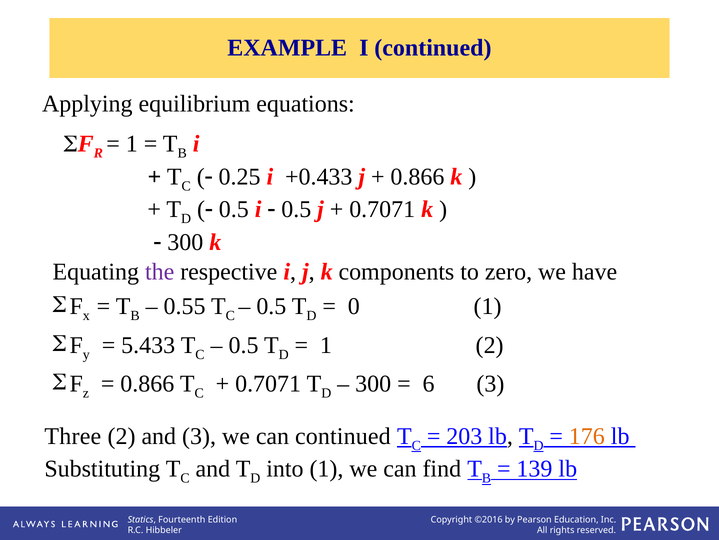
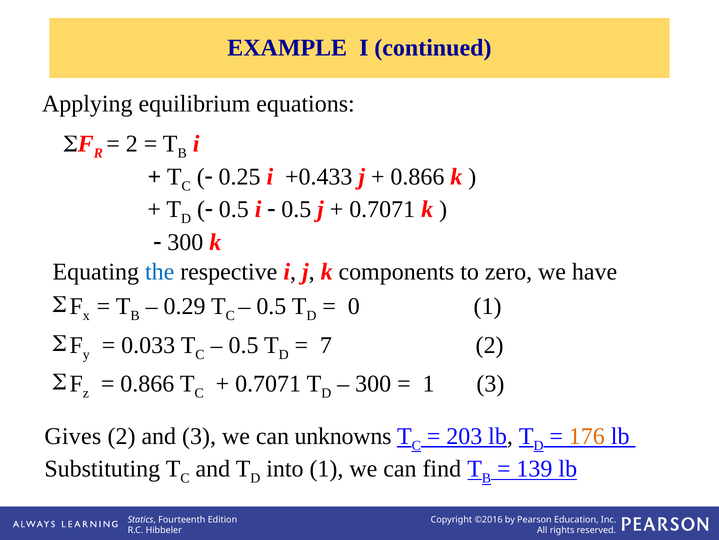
1 at (132, 144): 1 -> 2
the colour: purple -> blue
0.55: 0.55 -> 0.29
5.433: 5.433 -> 0.033
1 at (326, 345): 1 -> 7
6 at (429, 383): 6 -> 1
Three: Three -> Gives
can continued: continued -> unknowns
